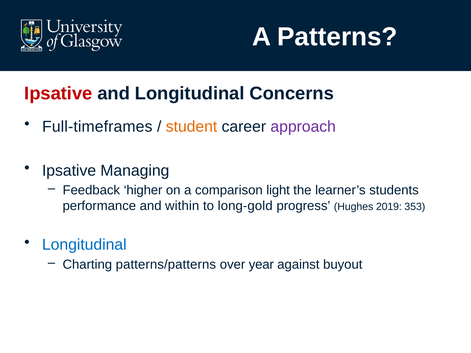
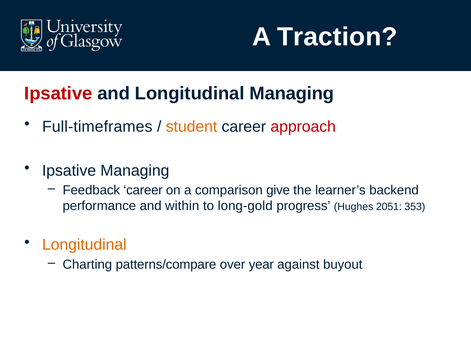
Patterns: Patterns -> Traction
Longitudinal Concerns: Concerns -> Managing
approach colour: purple -> red
Feedback higher: higher -> career
light: light -> give
students: students -> backend
2019: 2019 -> 2051
Longitudinal at (84, 245) colour: blue -> orange
patterns/patterns: patterns/patterns -> patterns/compare
